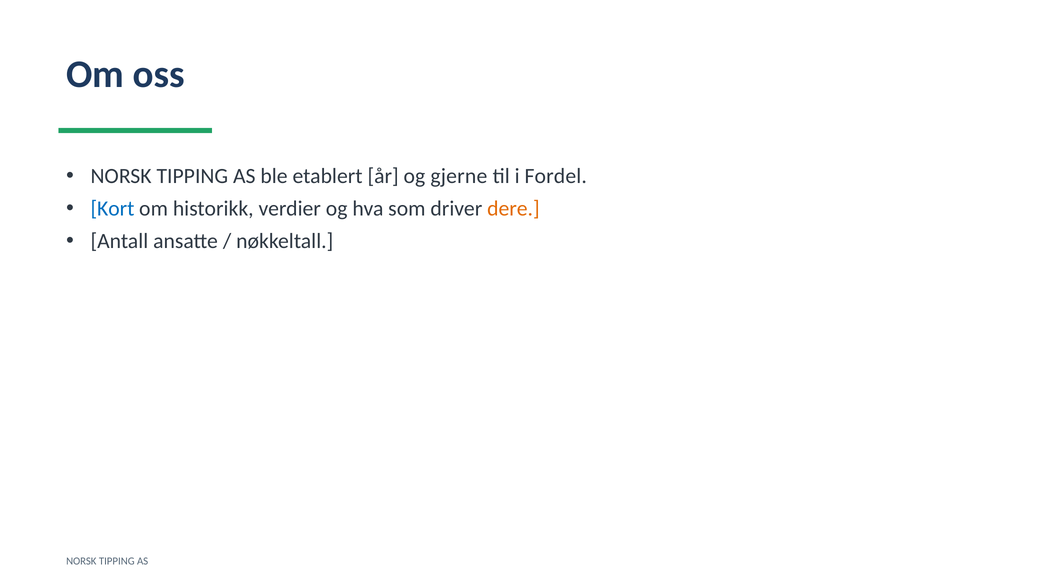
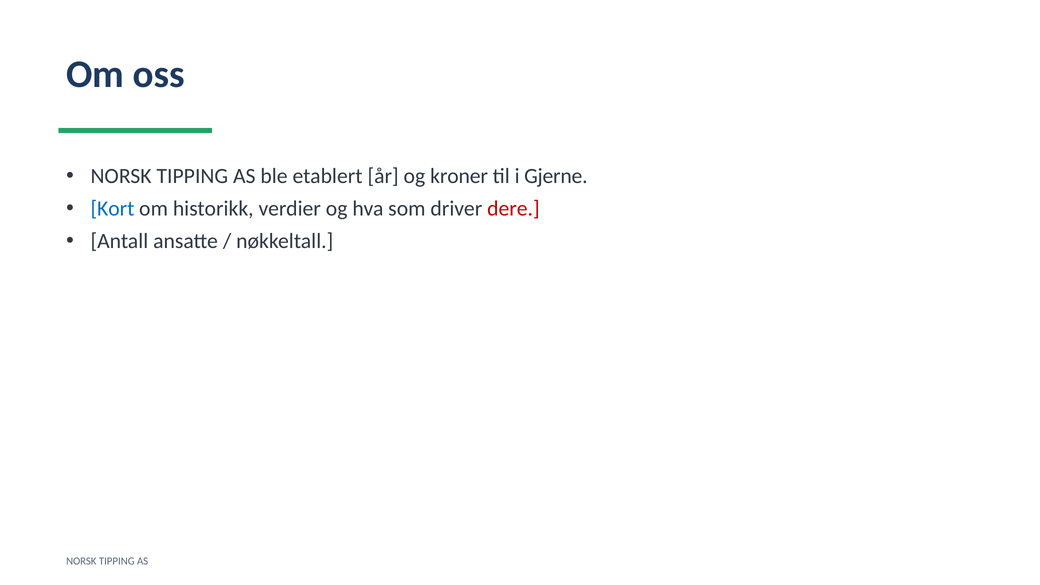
gjerne: gjerne -> kroner
Fordel: Fordel -> Gjerne
dere colour: orange -> red
